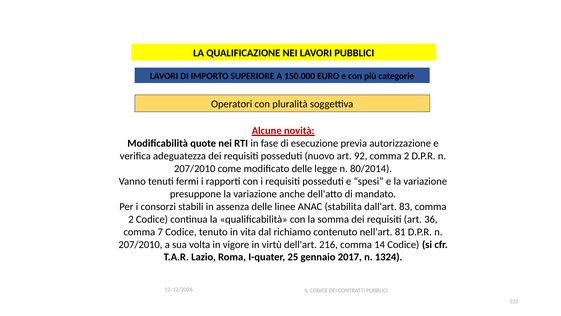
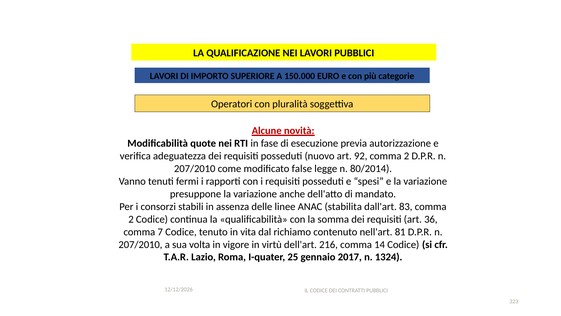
modificato delle: delle -> false
